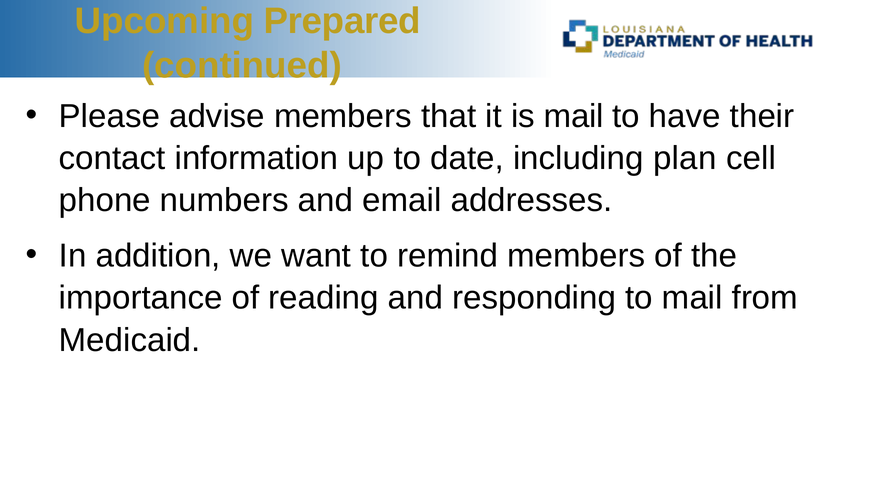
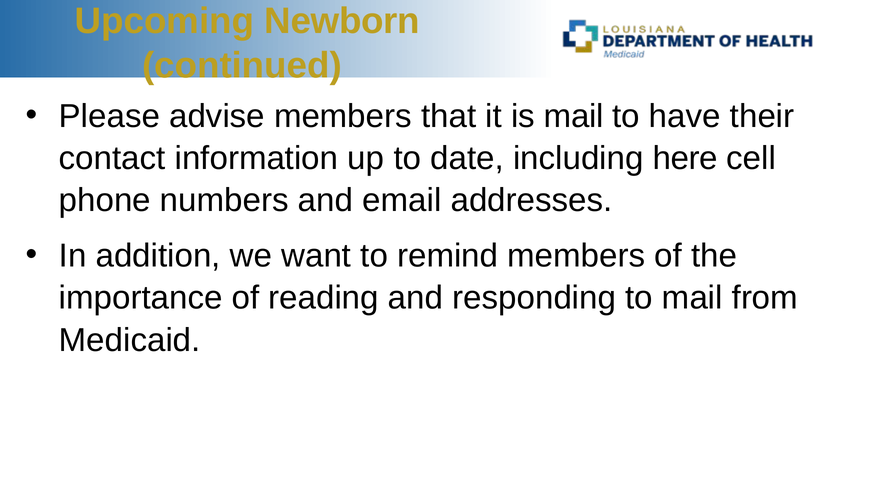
Prepared: Prepared -> Newborn
plan: plan -> here
